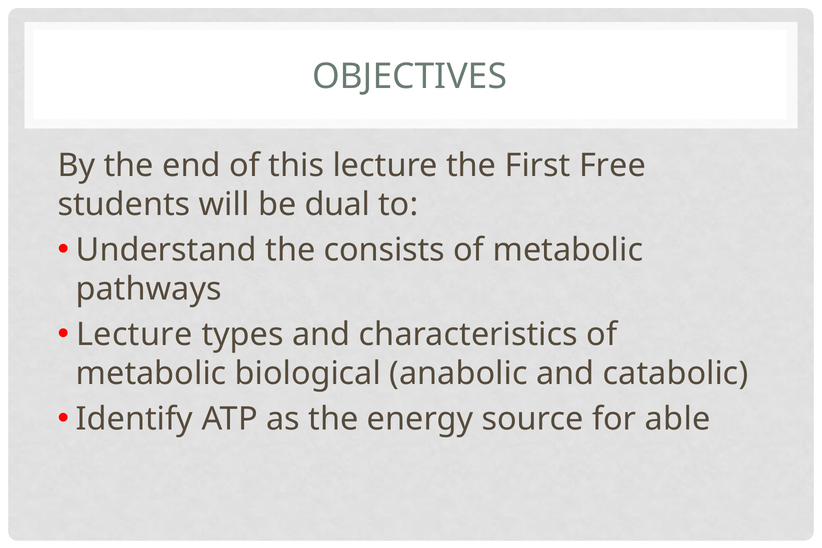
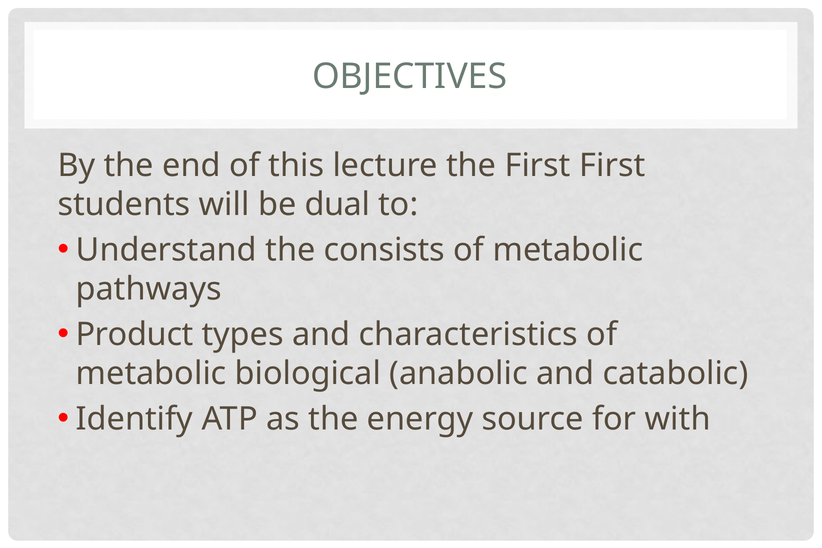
First Free: Free -> First
Lecture at (134, 335): Lecture -> Product
able: able -> with
